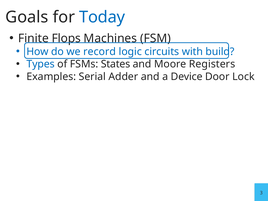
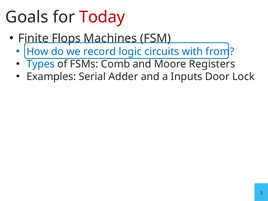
Today colour: blue -> red
build: build -> from
States: States -> Comb
Device: Device -> Inputs
